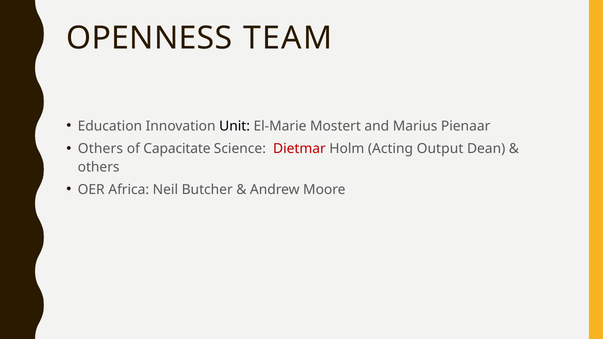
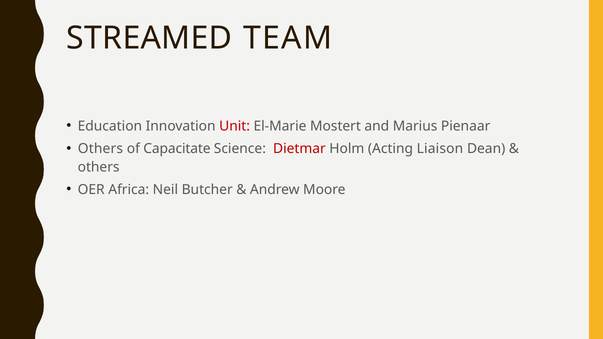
OPENNESS: OPENNESS -> STREAMED
Unit colour: black -> red
Output: Output -> Liaison
